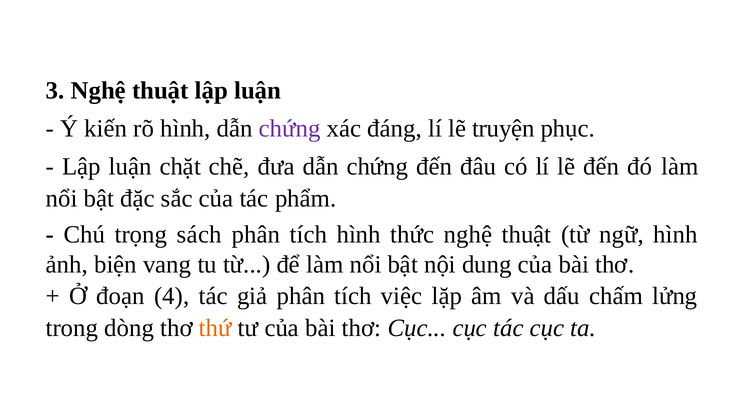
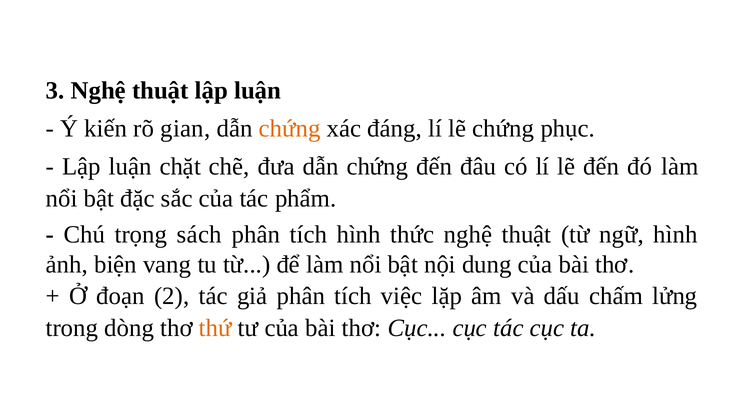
rõ hình: hình -> gian
chứng at (290, 129) colour: purple -> orange
lẽ truyện: truyện -> chứng
4: 4 -> 2
